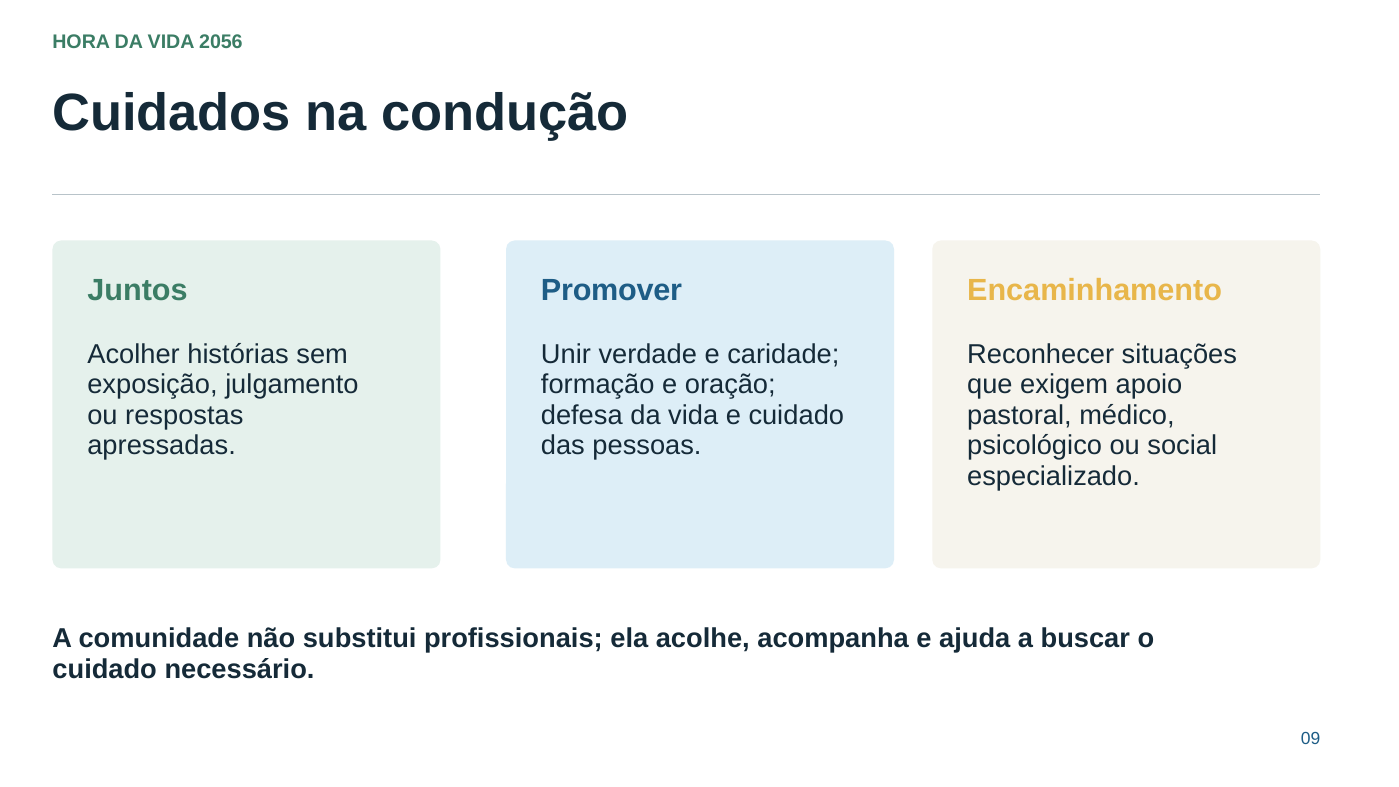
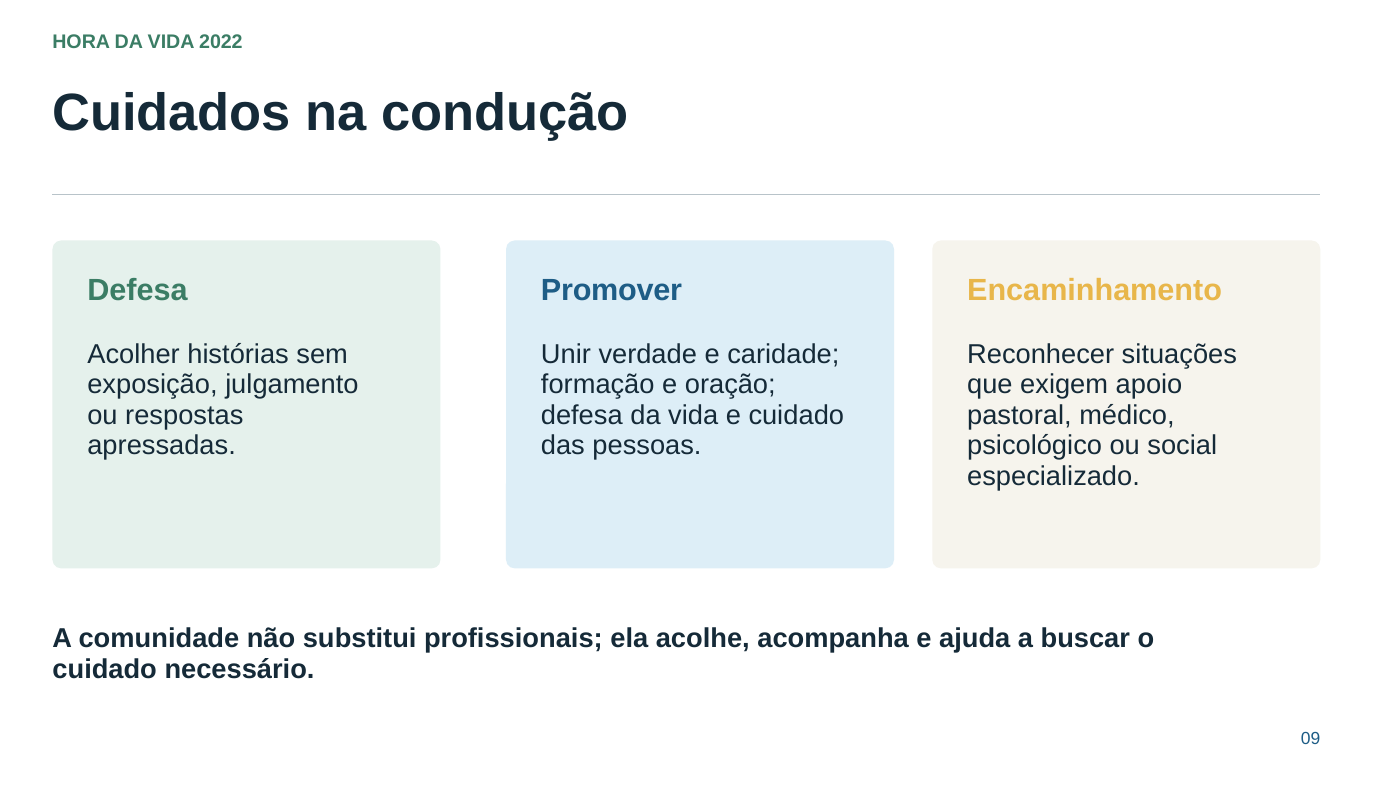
2056: 2056 -> 2022
Juntos at (138, 291): Juntos -> Defesa
